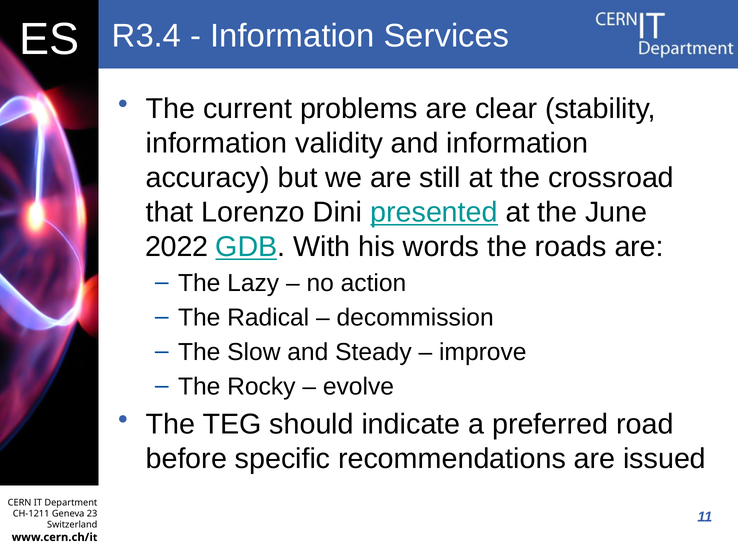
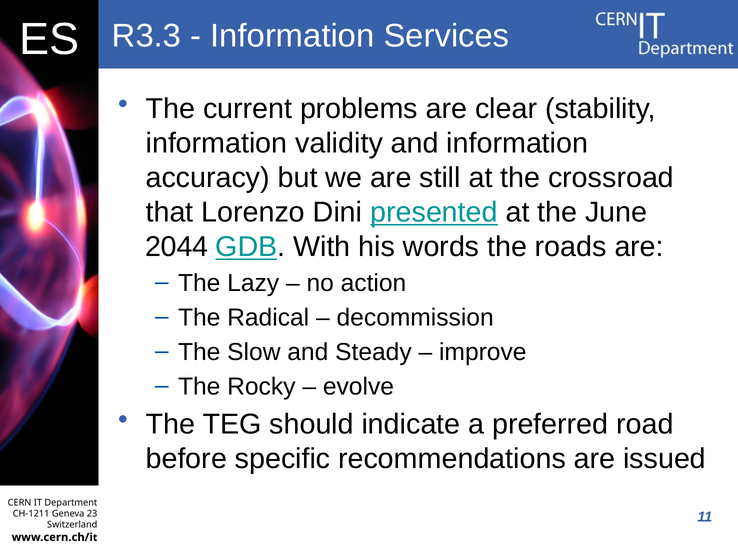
R3.4: R3.4 -> R3.3
2022: 2022 -> 2044
